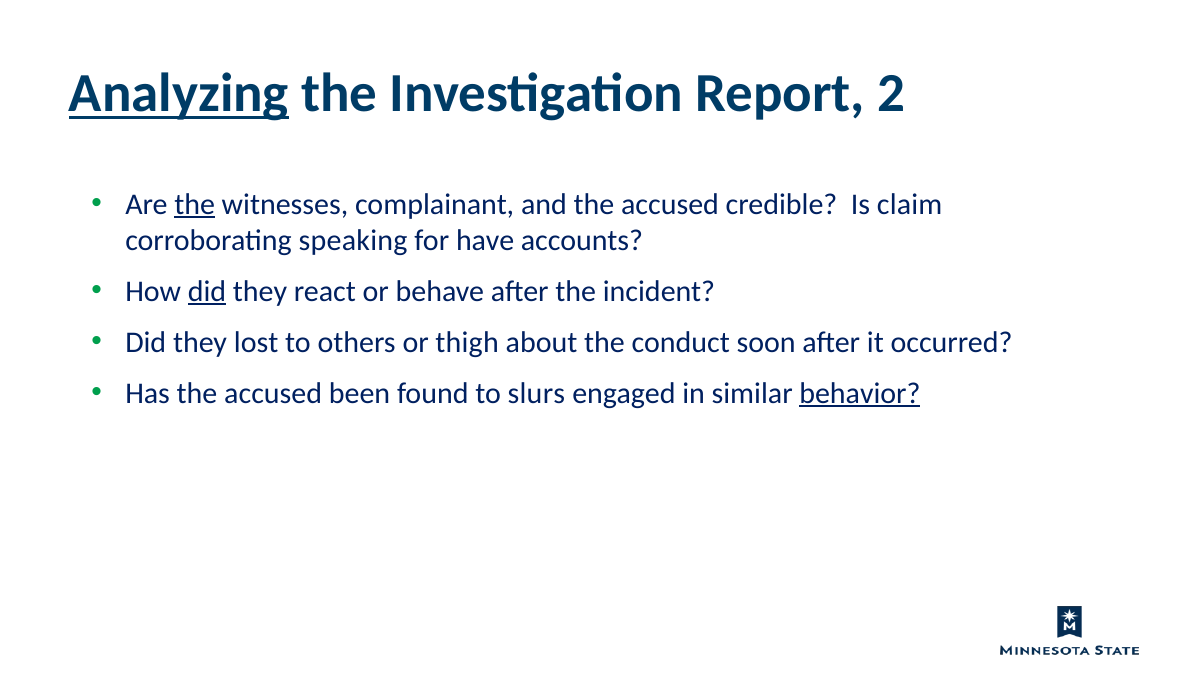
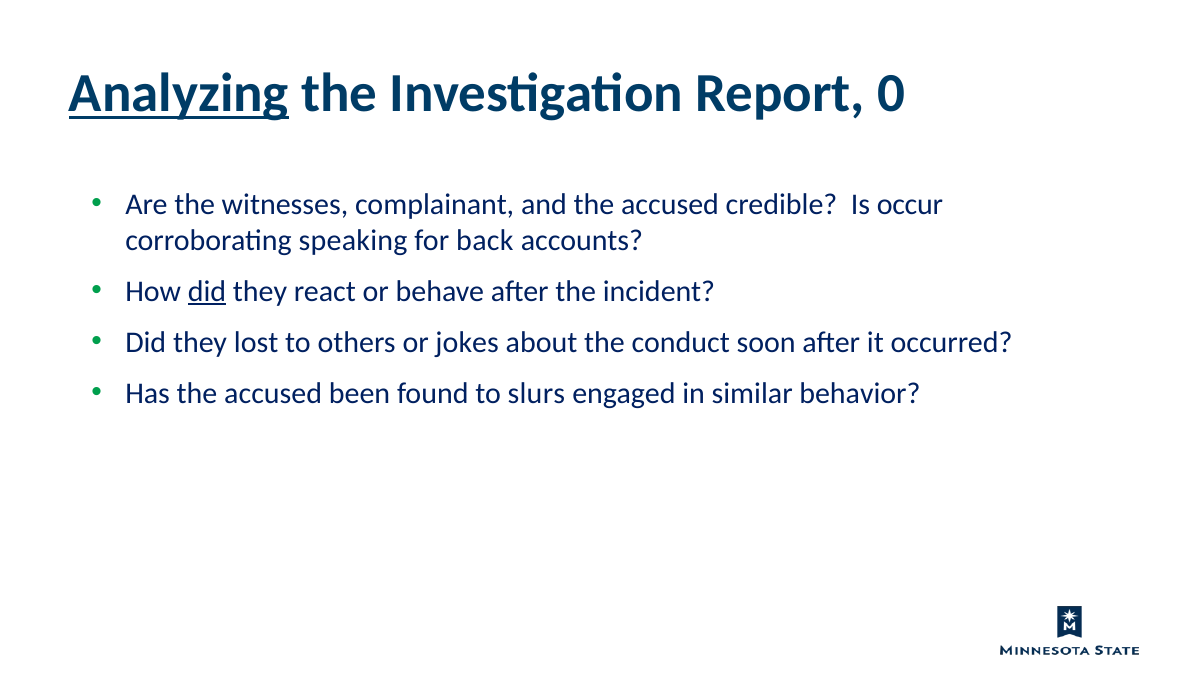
2: 2 -> 0
the at (195, 204) underline: present -> none
claim: claim -> occur
have: have -> back
thigh: thigh -> jokes
behavior underline: present -> none
